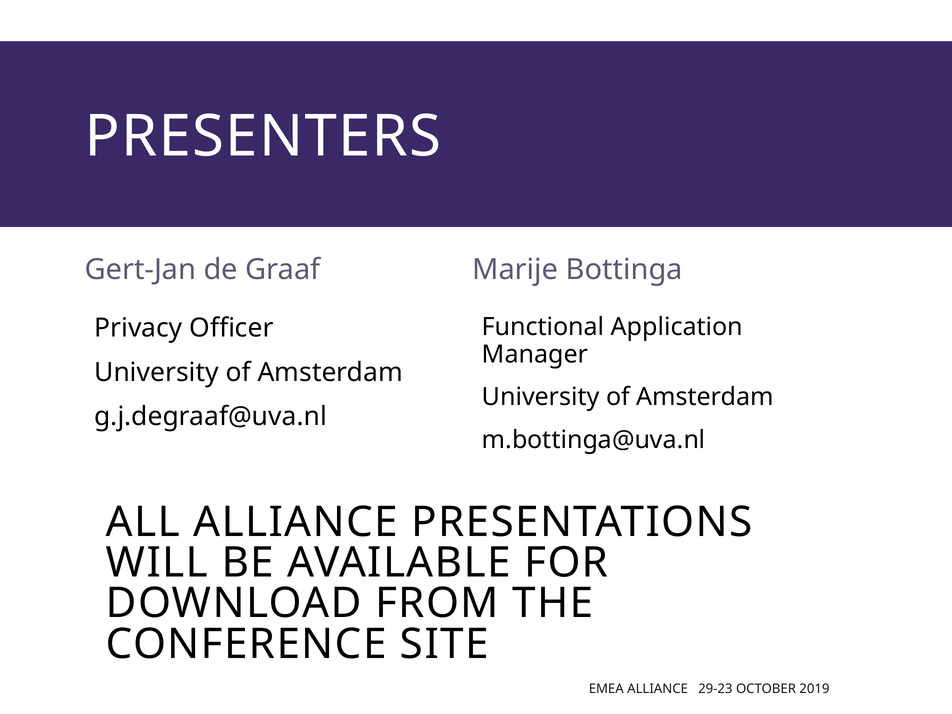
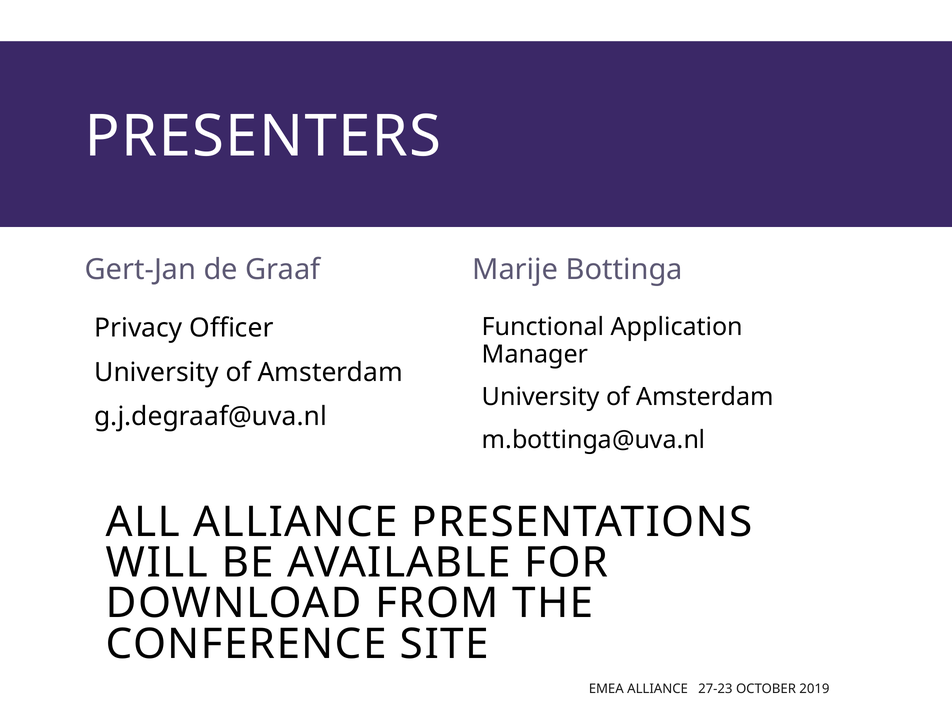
29-23: 29-23 -> 27-23
